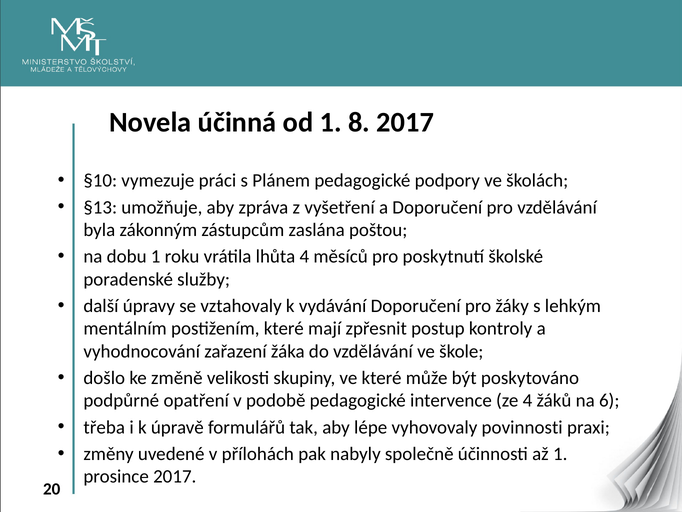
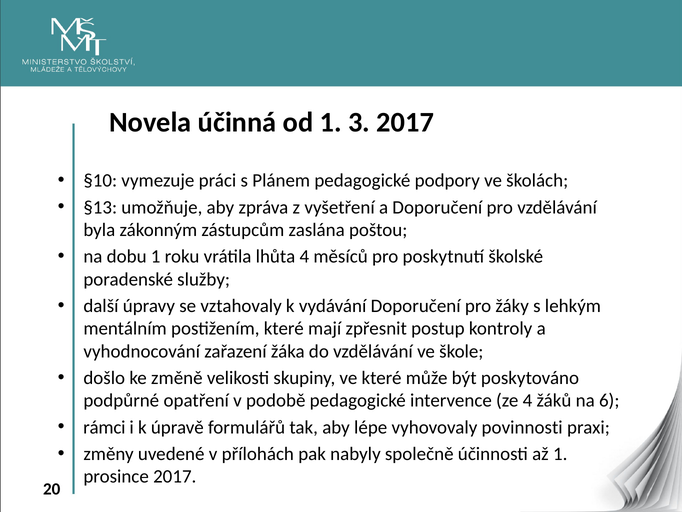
8: 8 -> 3
třeba: třeba -> rámci
